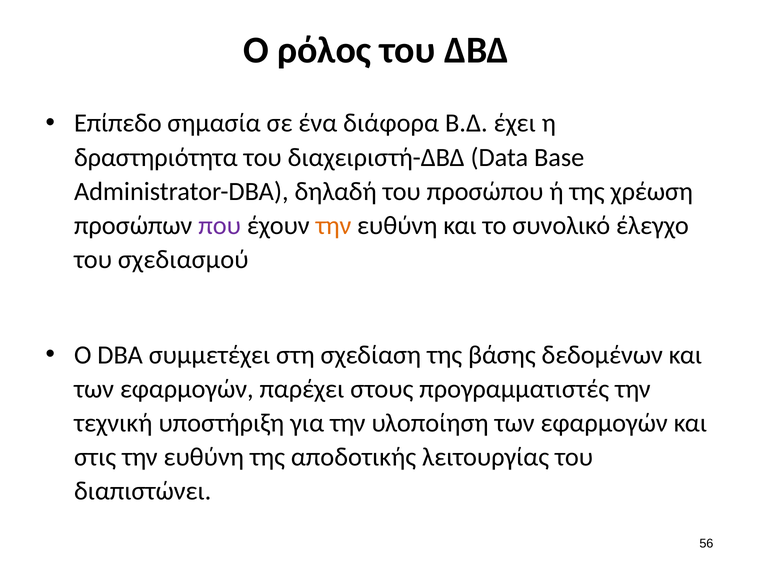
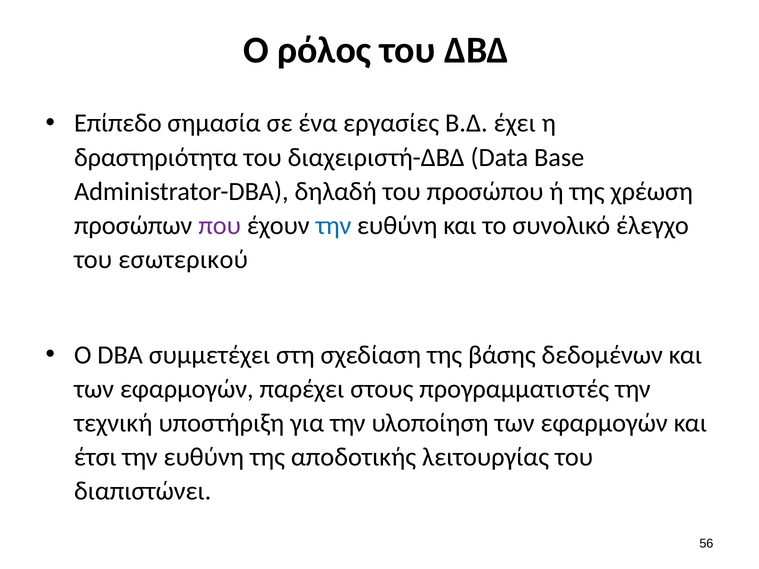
διάφορα: διάφορα -> εργασίες
την at (333, 226) colour: orange -> blue
σχεδιασμού: σχεδιασμού -> εσωτερικού
στις: στις -> έτσι
